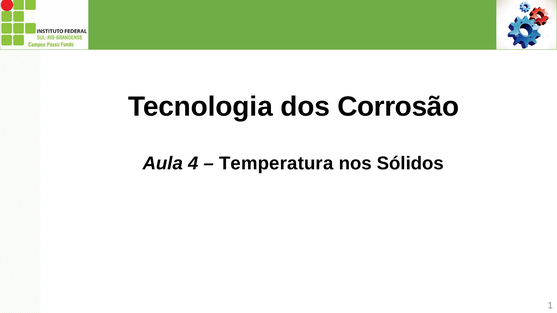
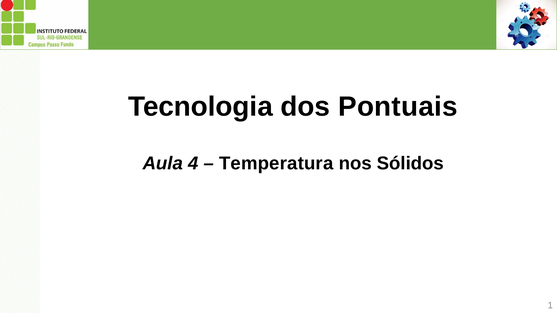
Corrosão: Corrosão -> Pontuais
